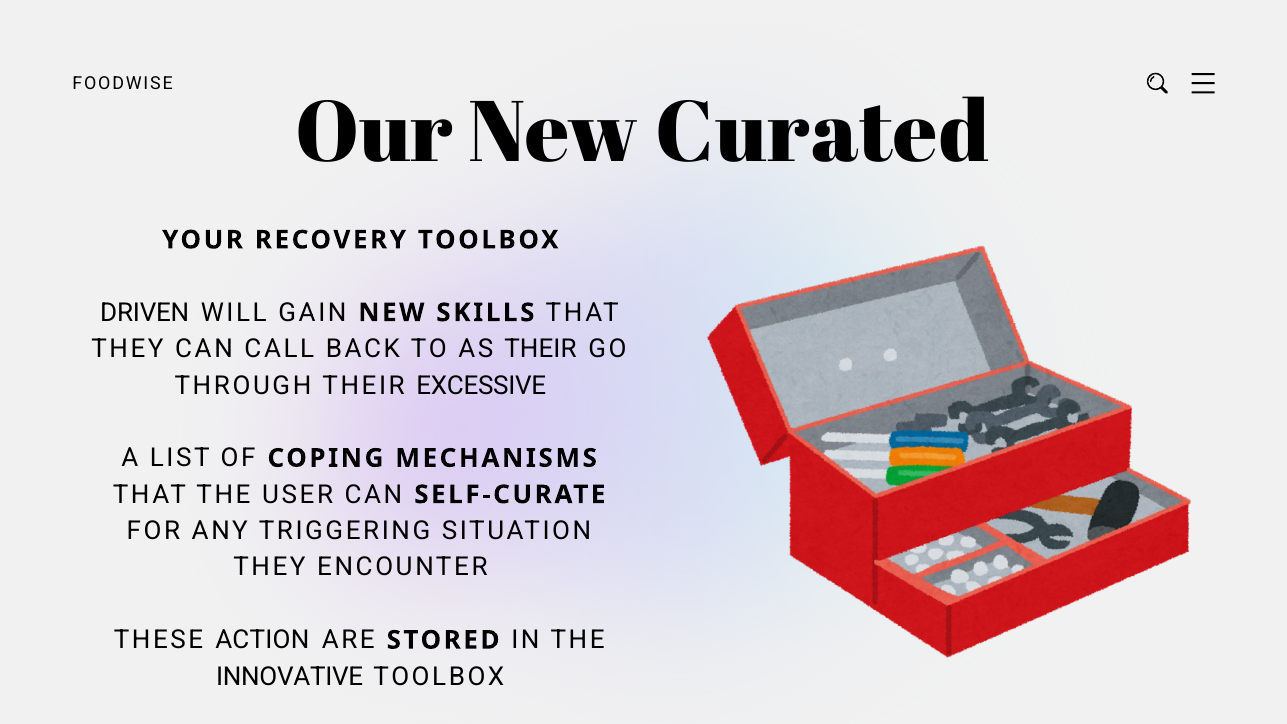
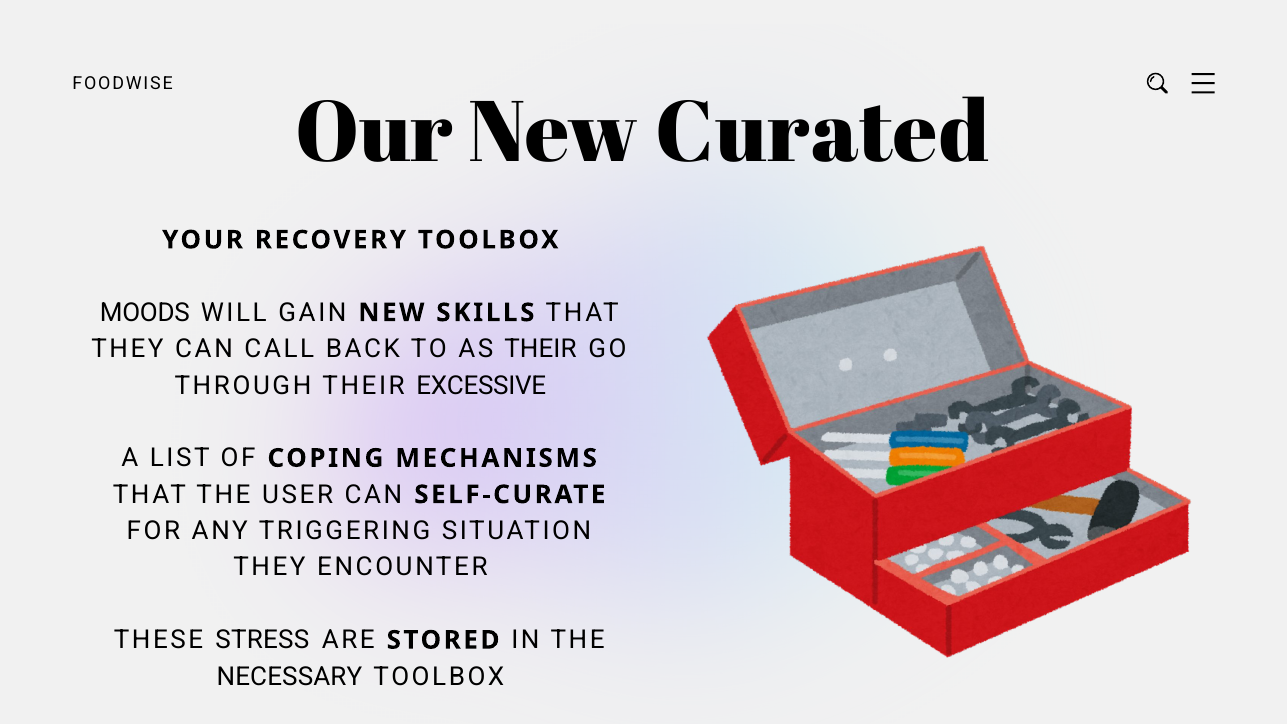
DRIVEN: DRIVEN -> MOODS
ACTION: ACTION -> STRESS
INNOVATIVE: INNOVATIVE -> NECESSARY
